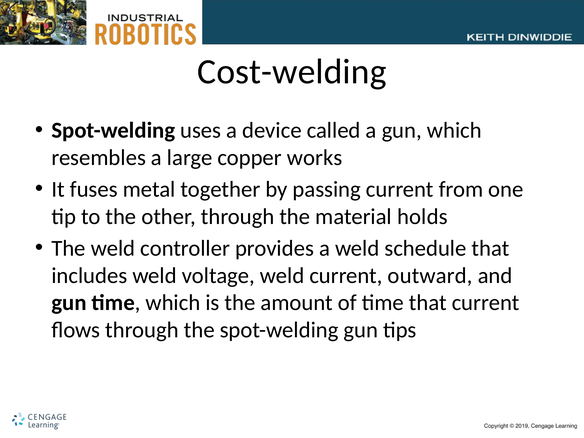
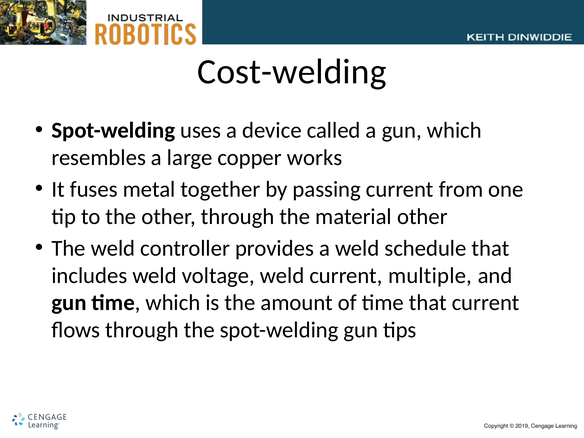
material holds: holds -> other
outward: outward -> multiple
